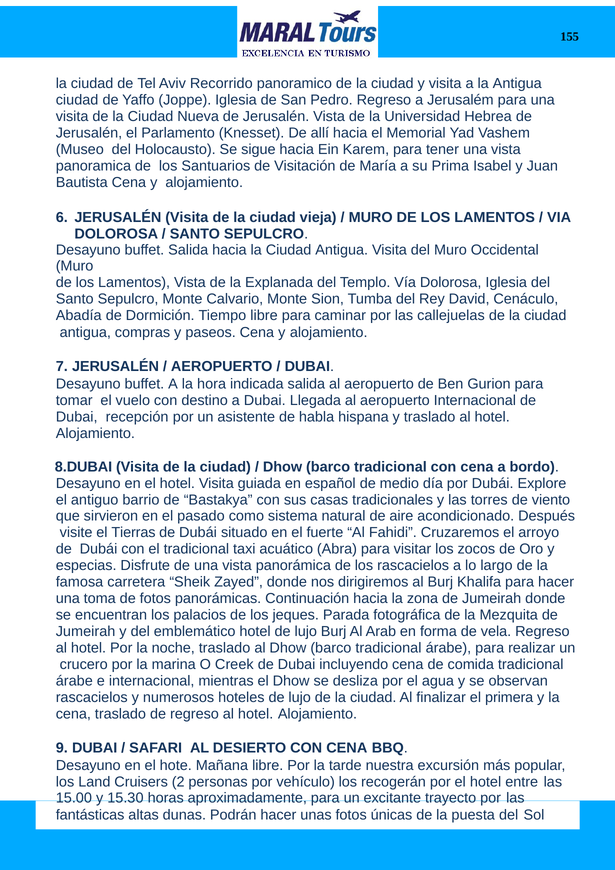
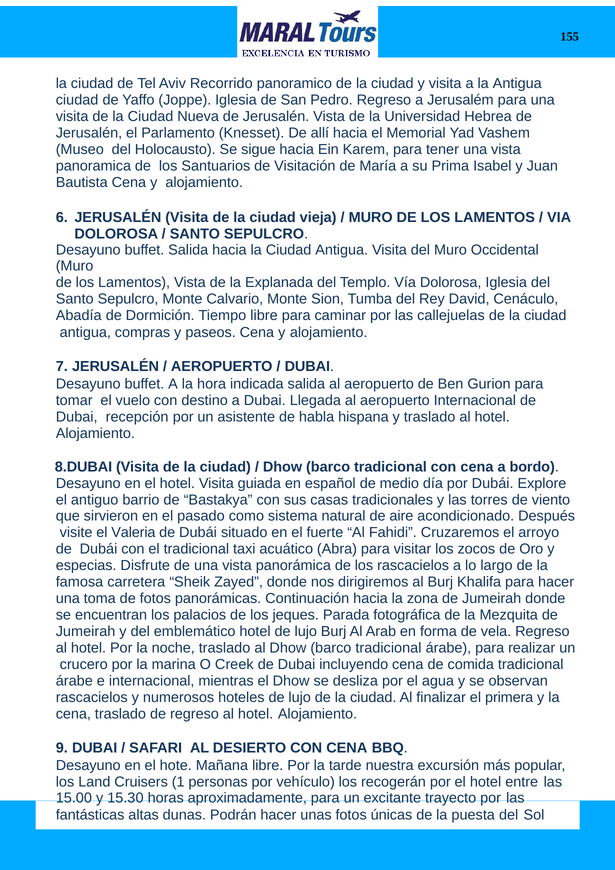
Tierras: Tierras -> Valeria
2: 2 -> 1
